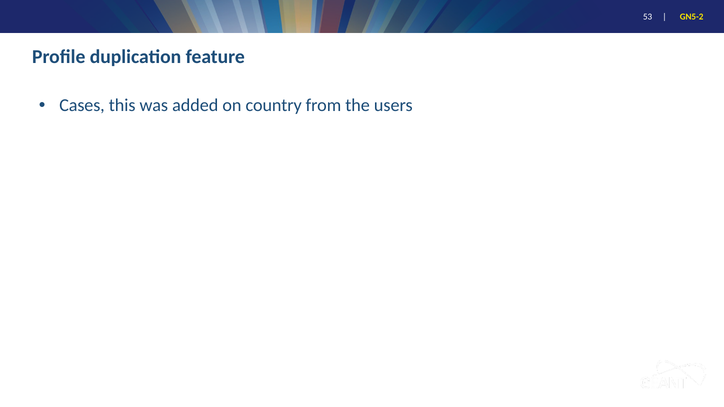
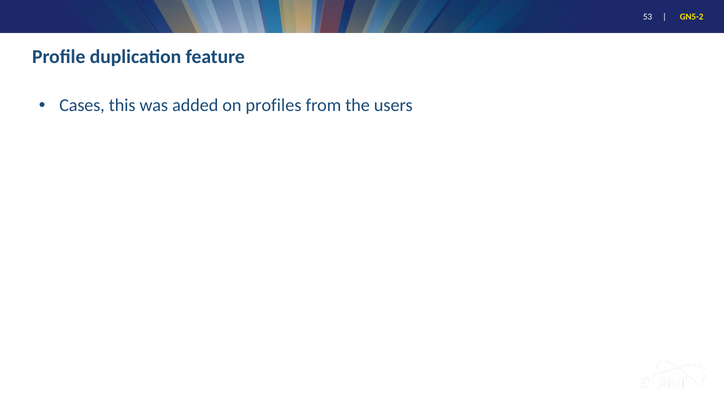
country: country -> profiles
